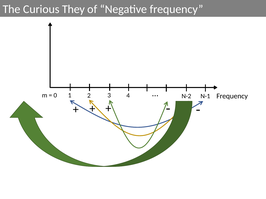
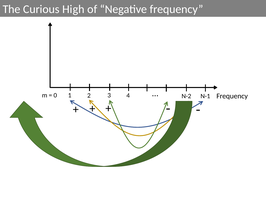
They: They -> High
